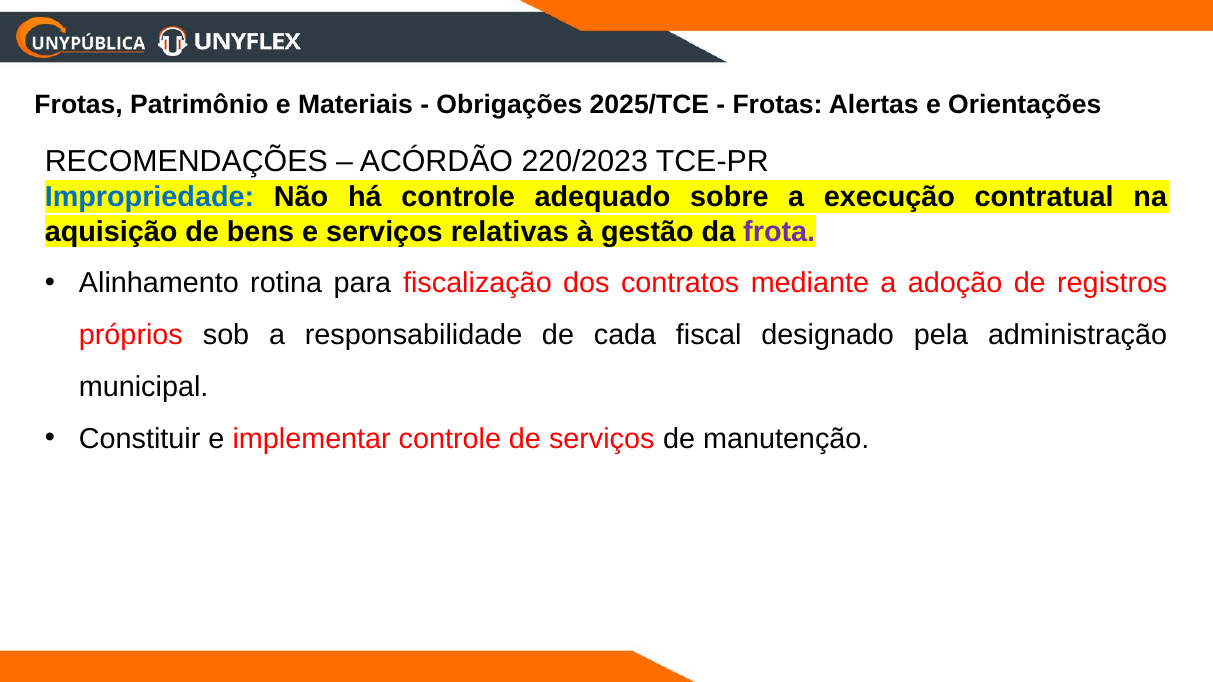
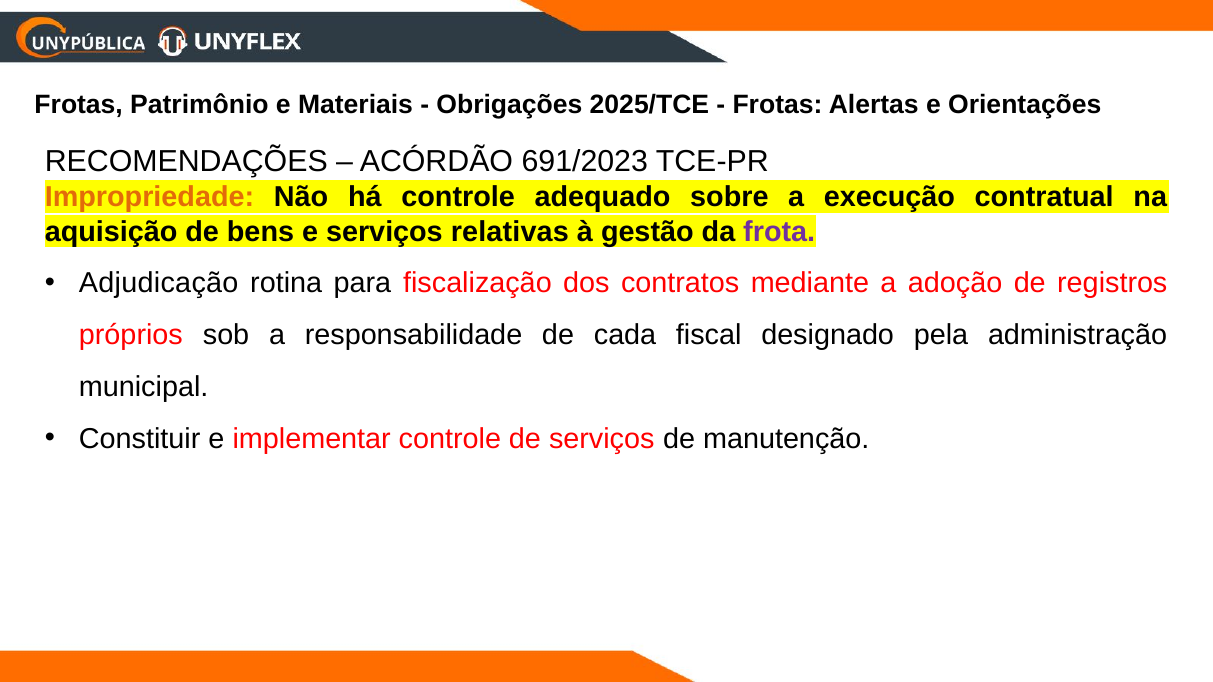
220/2023: 220/2023 -> 691/2023
Impropriedade colour: blue -> orange
Alinhamento: Alinhamento -> Adjudicação
